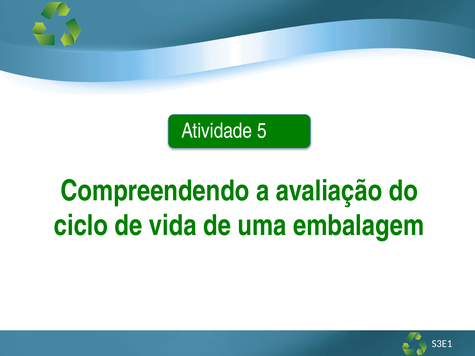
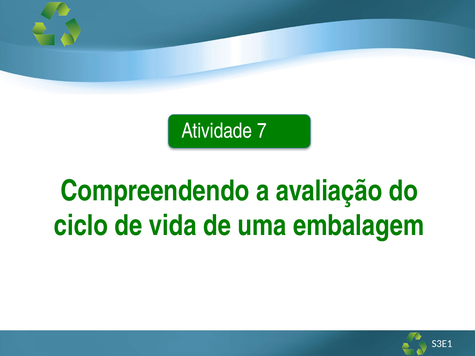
5: 5 -> 7
